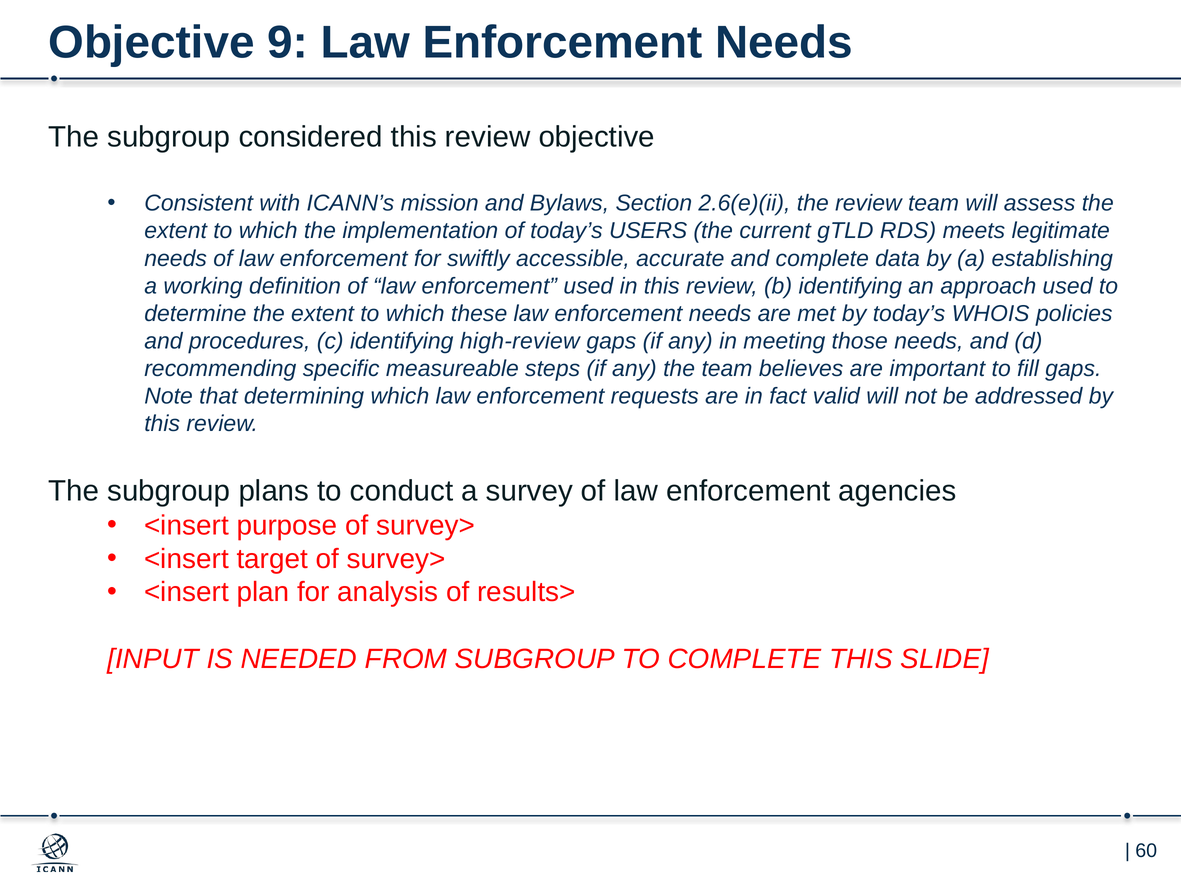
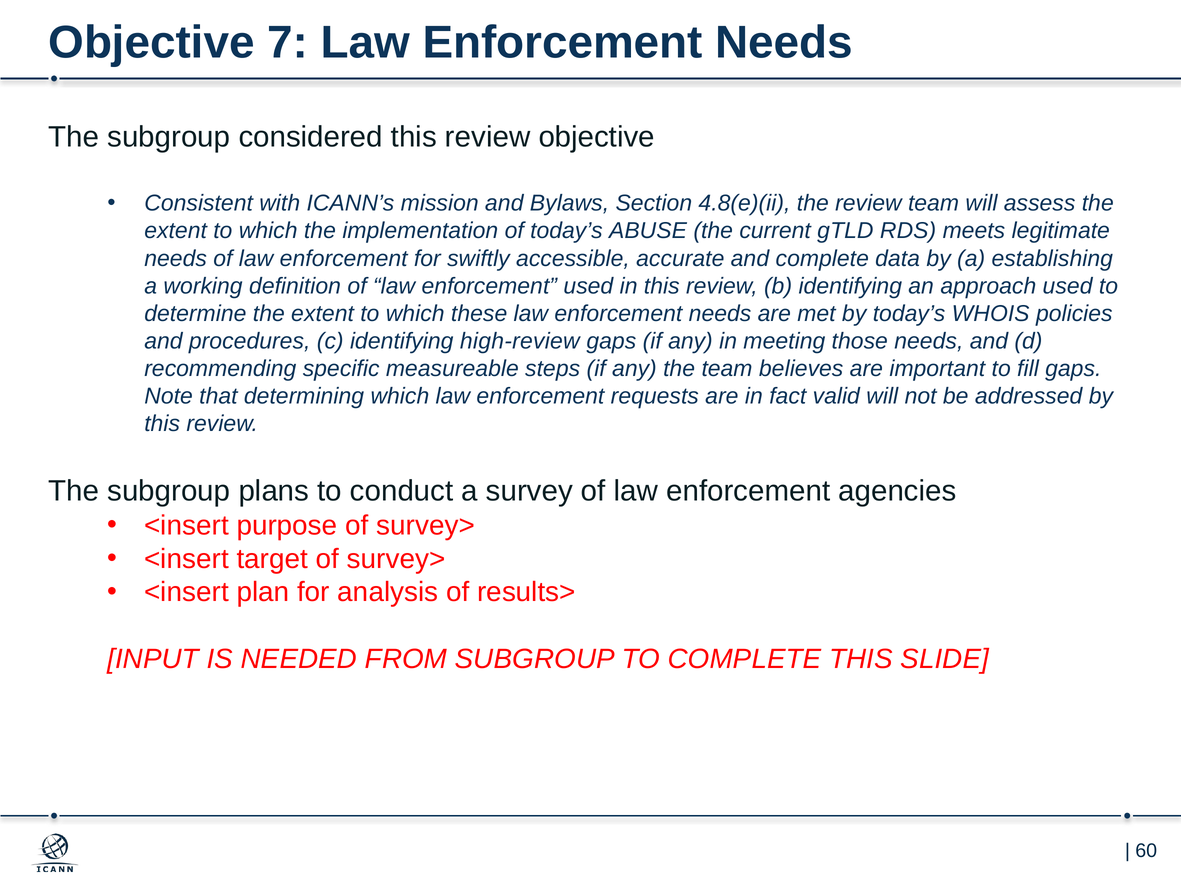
9: 9 -> 7
2.6(e)(ii: 2.6(e)(ii -> 4.8(e)(ii
USERS: USERS -> ABUSE
